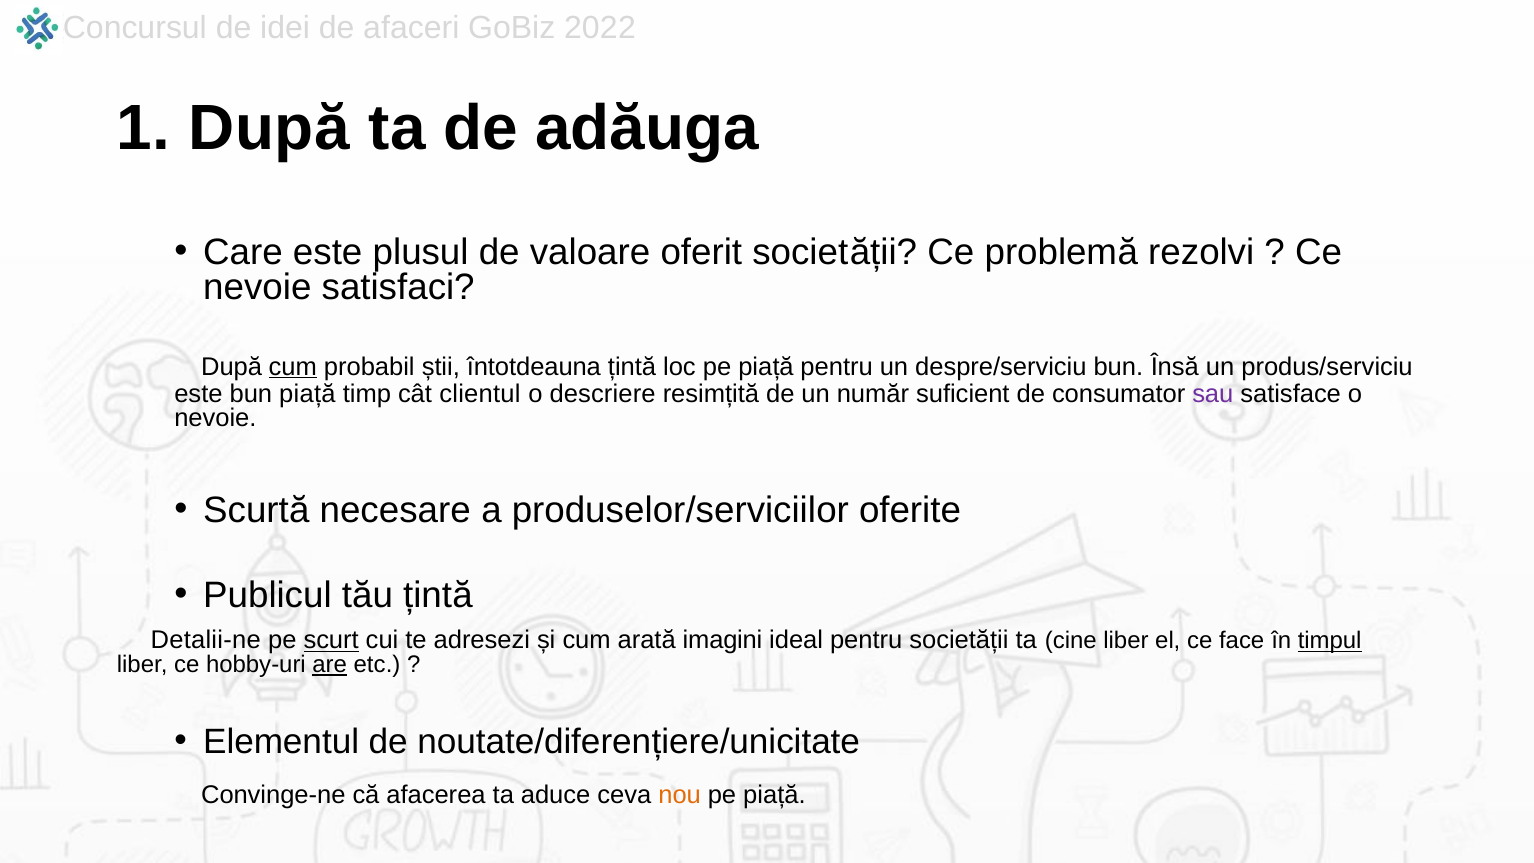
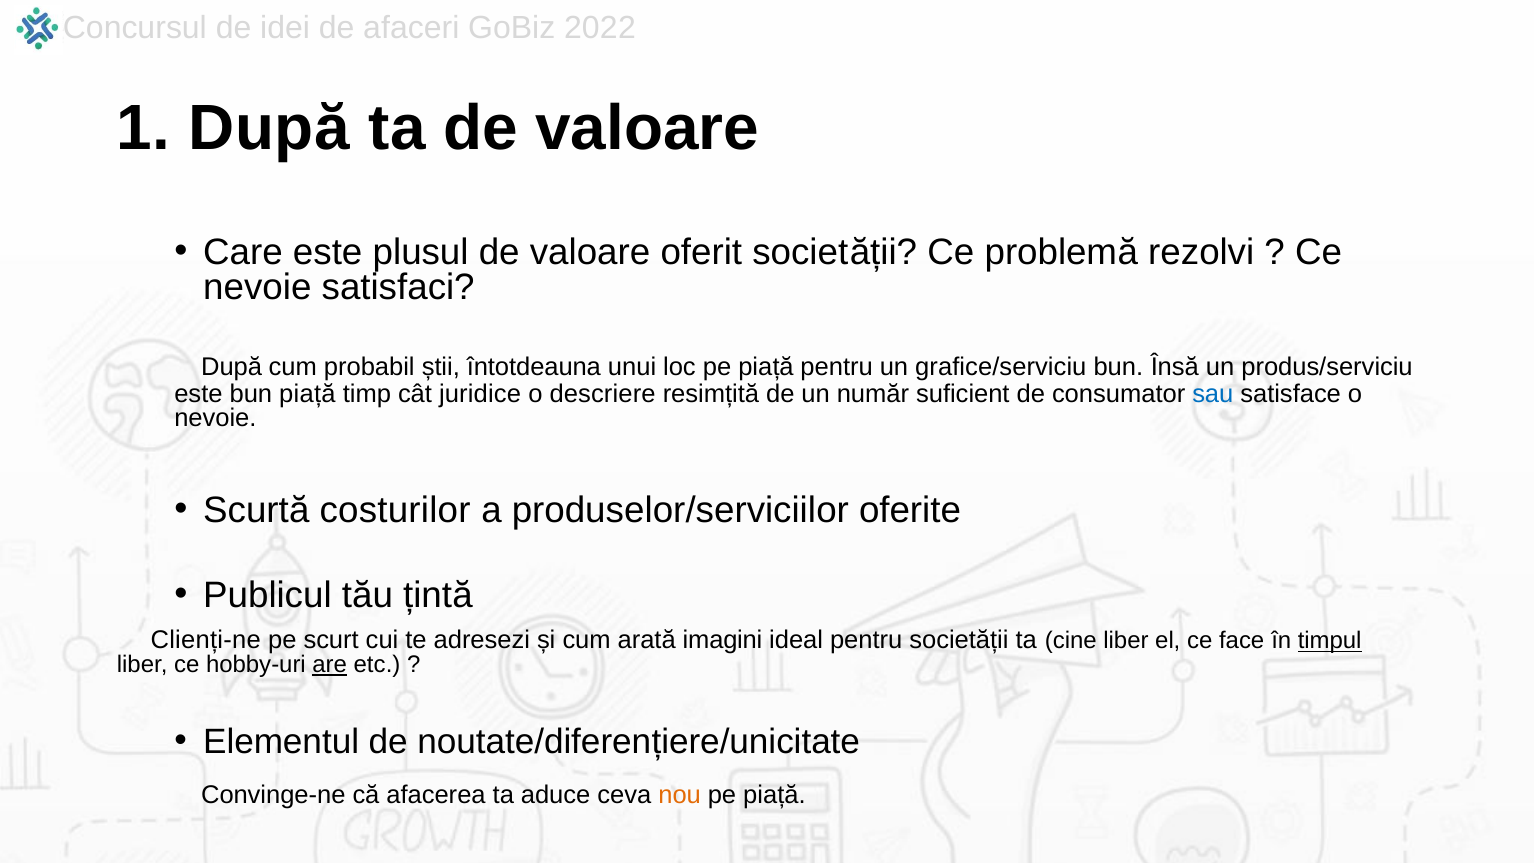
ta de adăuga: adăuga -> valoare
cum at (293, 367) underline: present -> none
întotdeauna țintă: țintă -> unui
despre/serviciu: despre/serviciu -> grafice/serviciu
clientul: clientul -> juridice
sau colour: purple -> blue
necesare: necesare -> costurilor
Detalii-ne: Detalii-ne -> Clienți-ne
scurt underline: present -> none
